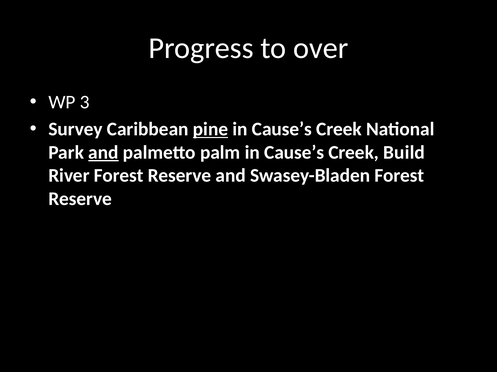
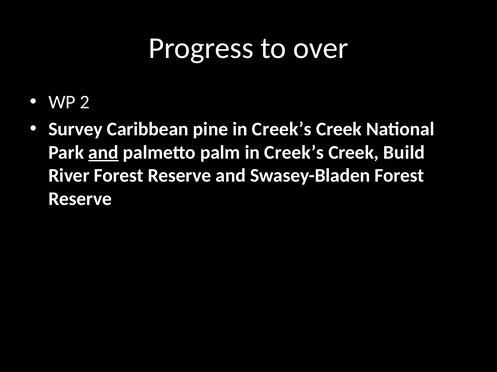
3: 3 -> 2
pine underline: present -> none
Cause’s at (282, 129): Cause’s -> Creek’s
palm in Cause’s: Cause’s -> Creek’s
